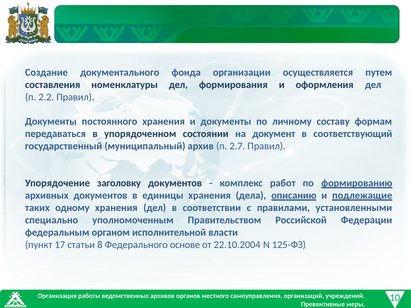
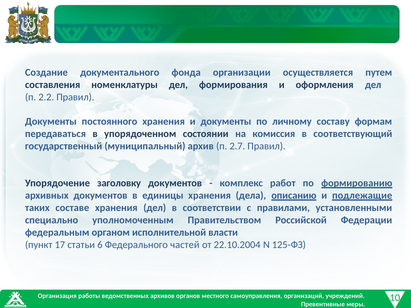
документ: документ -> комиссия
одному: одному -> составе
8: 8 -> 6
основе: основе -> частей
